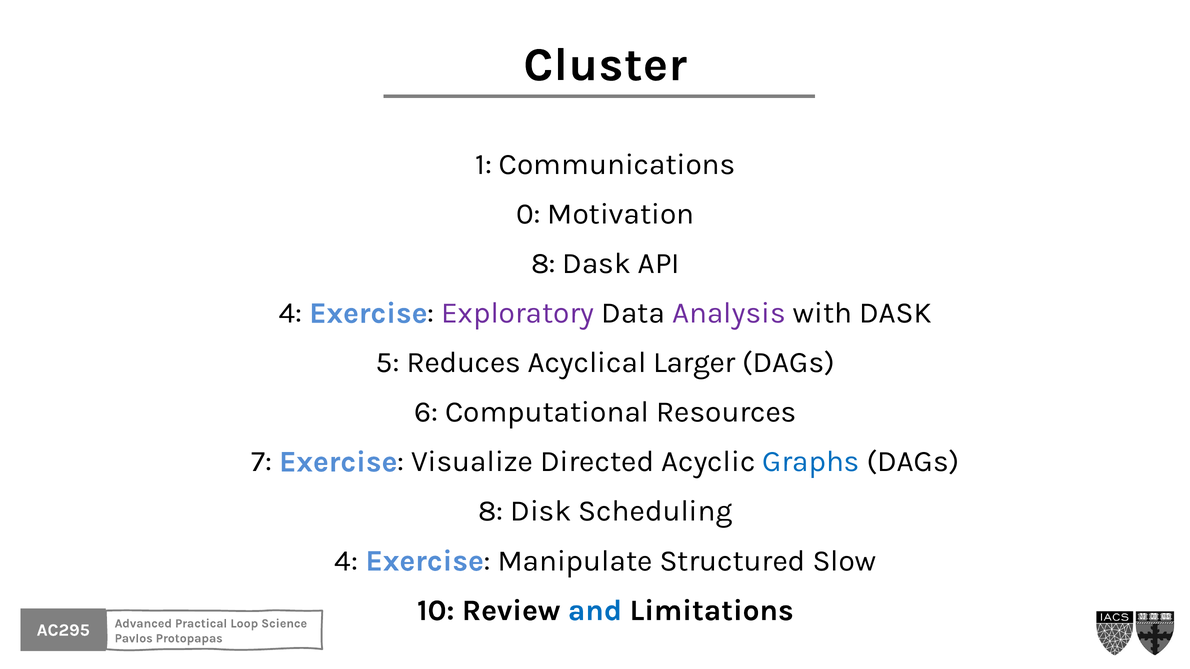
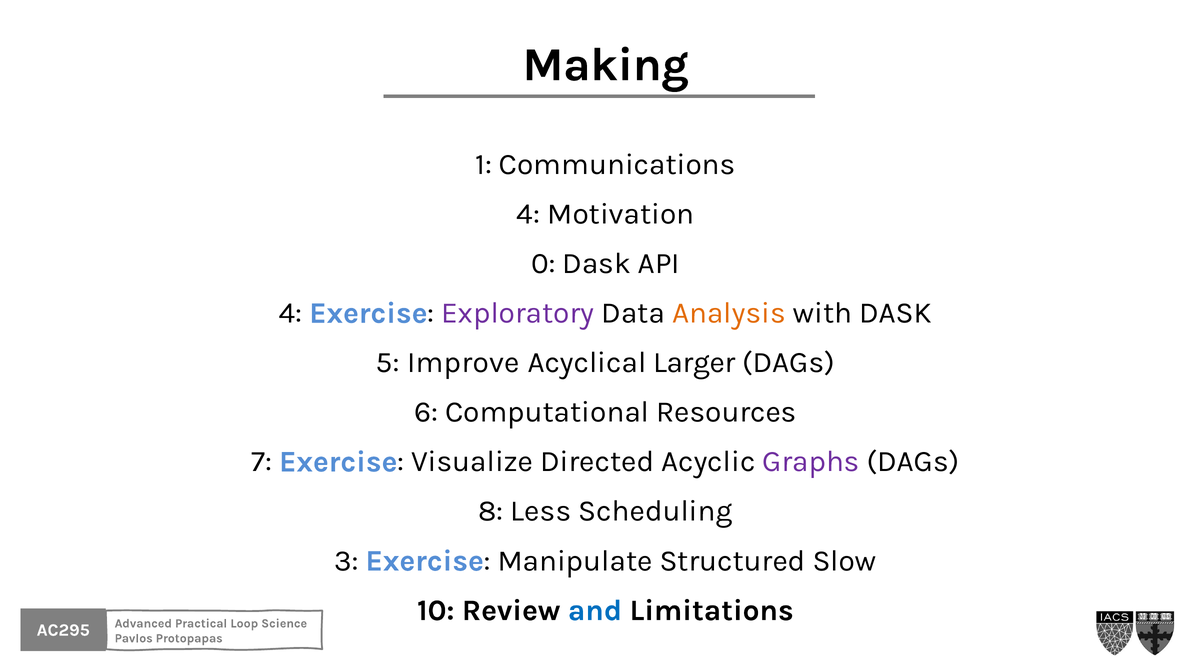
Cluster: Cluster -> Making
0 at (528, 214): 0 -> 4
8 at (543, 264): 8 -> 0
Analysis colour: purple -> orange
Reduces: Reduces -> Improve
Graphs colour: blue -> purple
Disk: Disk -> Less
4 at (346, 561): 4 -> 3
